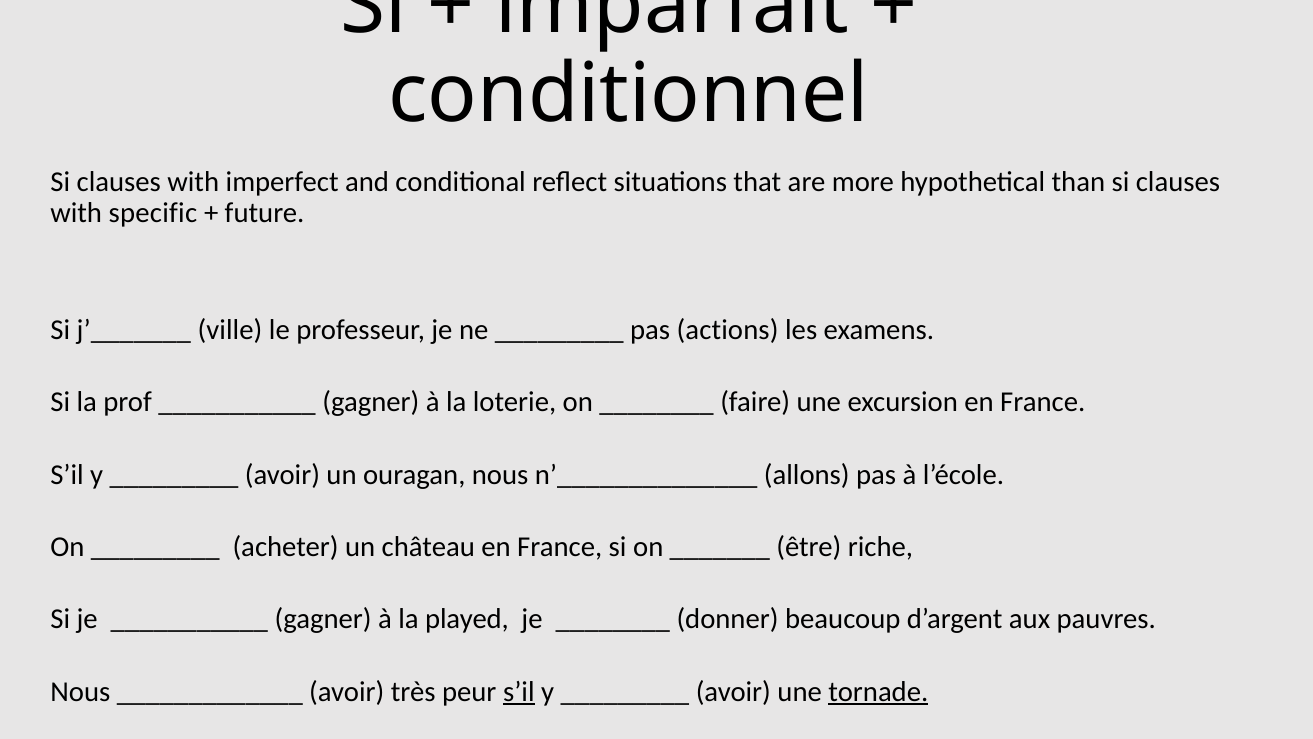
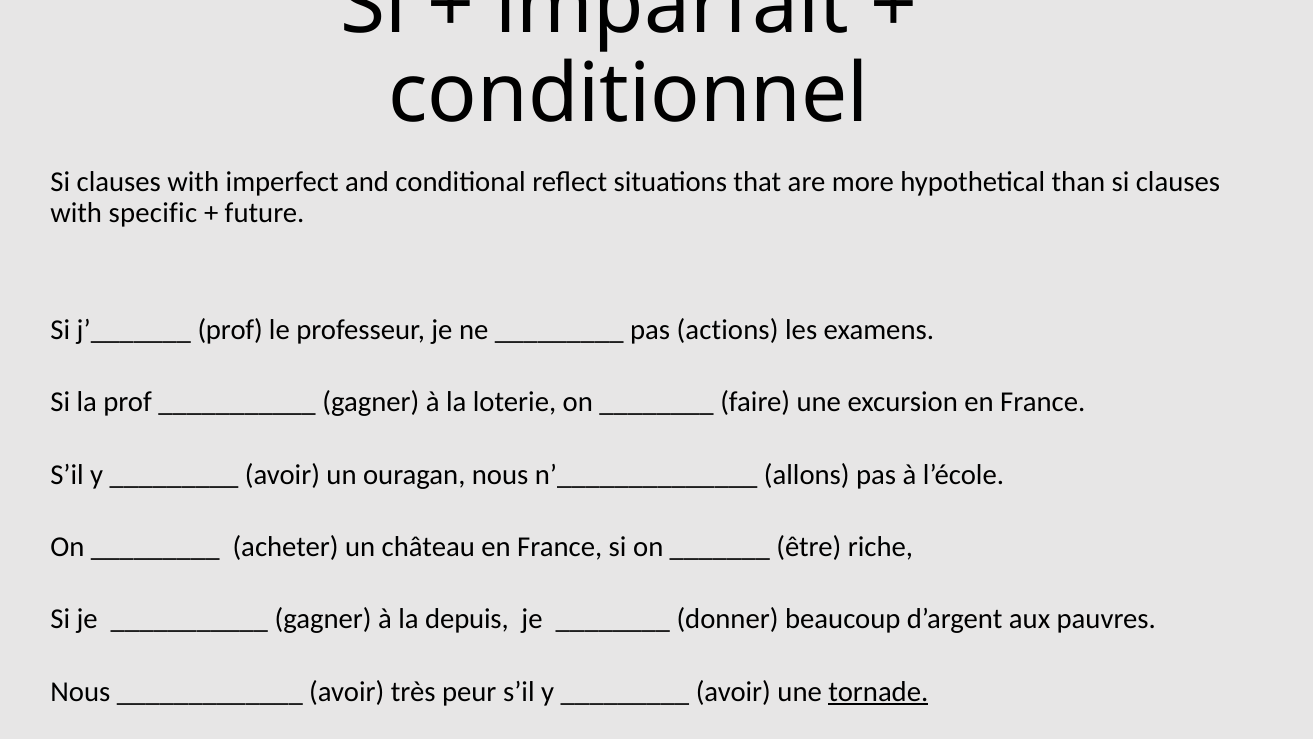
j’_______ ville: ville -> prof
played: played -> depuis
s’il at (519, 691) underline: present -> none
